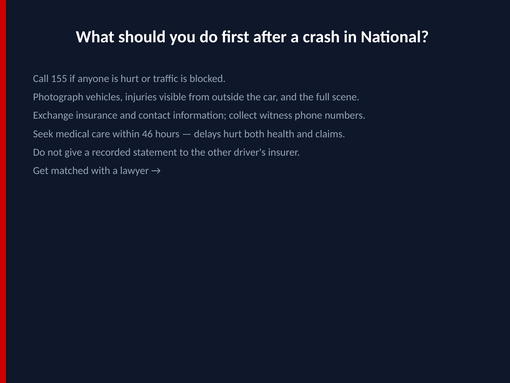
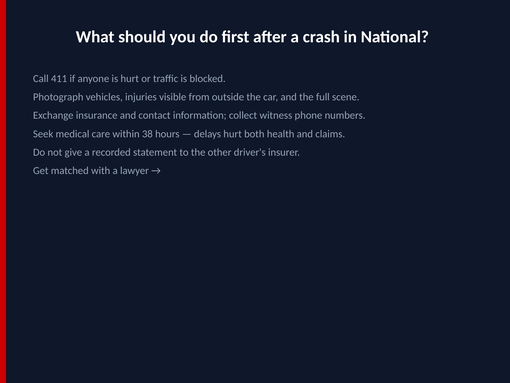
155: 155 -> 411
46: 46 -> 38
